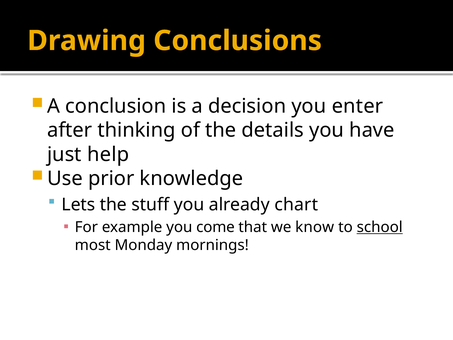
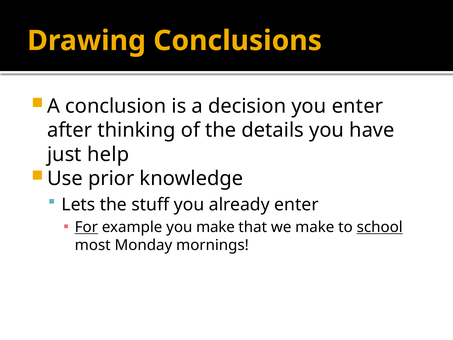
already chart: chart -> enter
For underline: none -> present
you come: come -> make
we know: know -> make
